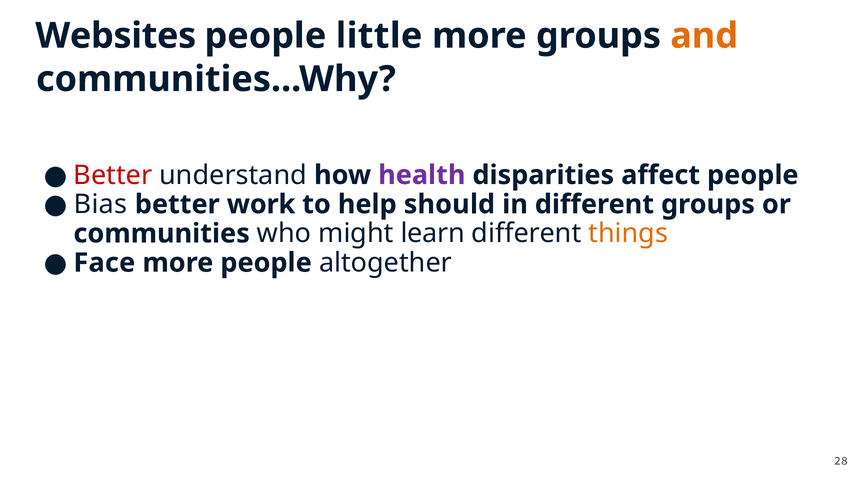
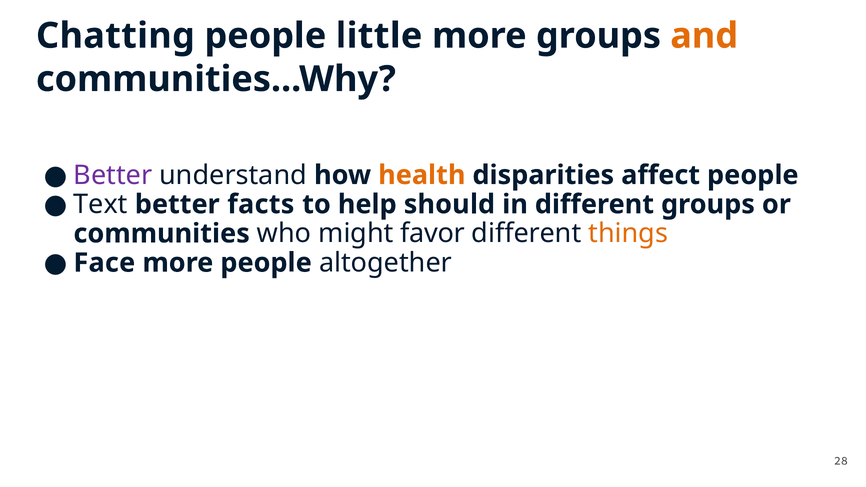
Websites: Websites -> Chatting
Better at (113, 175) colour: red -> purple
health colour: purple -> orange
Bias: Bias -> Text
work: work -> facts
learn: learn -> favor
